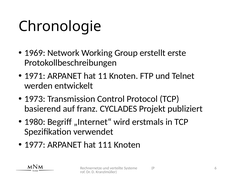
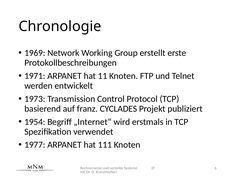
1980: 1980 -> 1954
